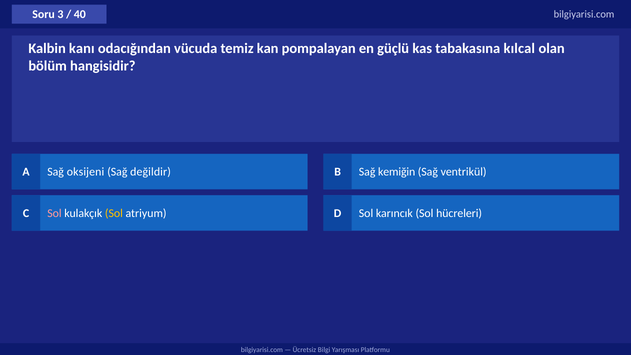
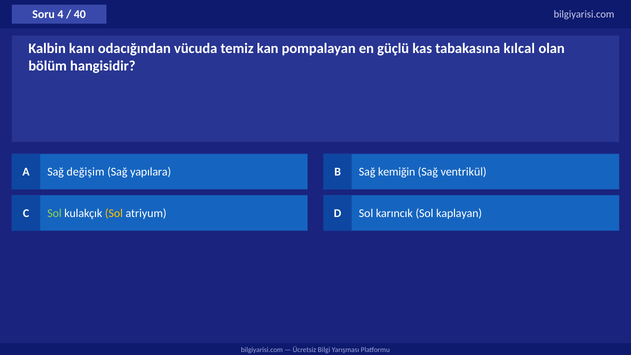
3: 3 -> 4
oksijeni: oksijeni -> değişim
değildir: değildir -> yapılara
Sol at (54, 213) colour: pink -> light green
hücreleri: hücreleri -> kaplayan
